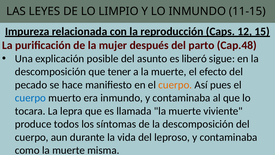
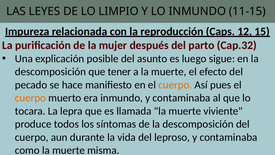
Cap.48: Cap.48 -> Cap.32
liberó: liberó -> luego
cuerpo at (30, 98) colour: blue -> orange
